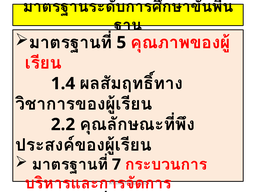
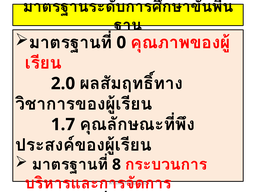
5: 5 -> 0
1.4: 1.4 -> 2.0
2.2: 2.2 -> 1.7
7: 7 -> 8
